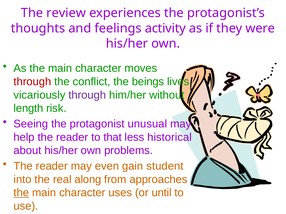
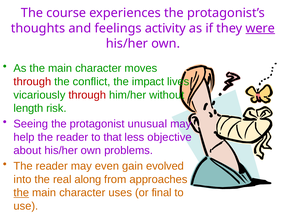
review: review -> course
were underline: none -> present
beings: beings -> impact
through at (87, 95) colour: purple -> red
historical: historical -> objective
student: student -> evolved
until: until -> final
